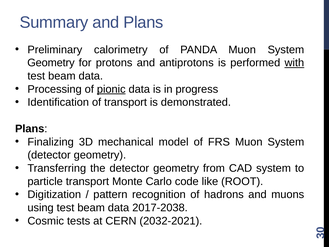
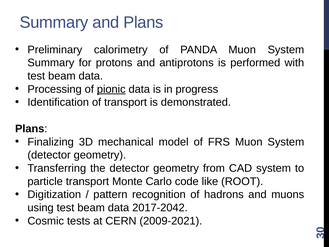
Geometry at (51, 63): Geometry -> Summary
with underline: present -> none
2017-2038: 2017-2038 -> 2017-2042
2032-2021: 2032-2021 -> 2009-2021
